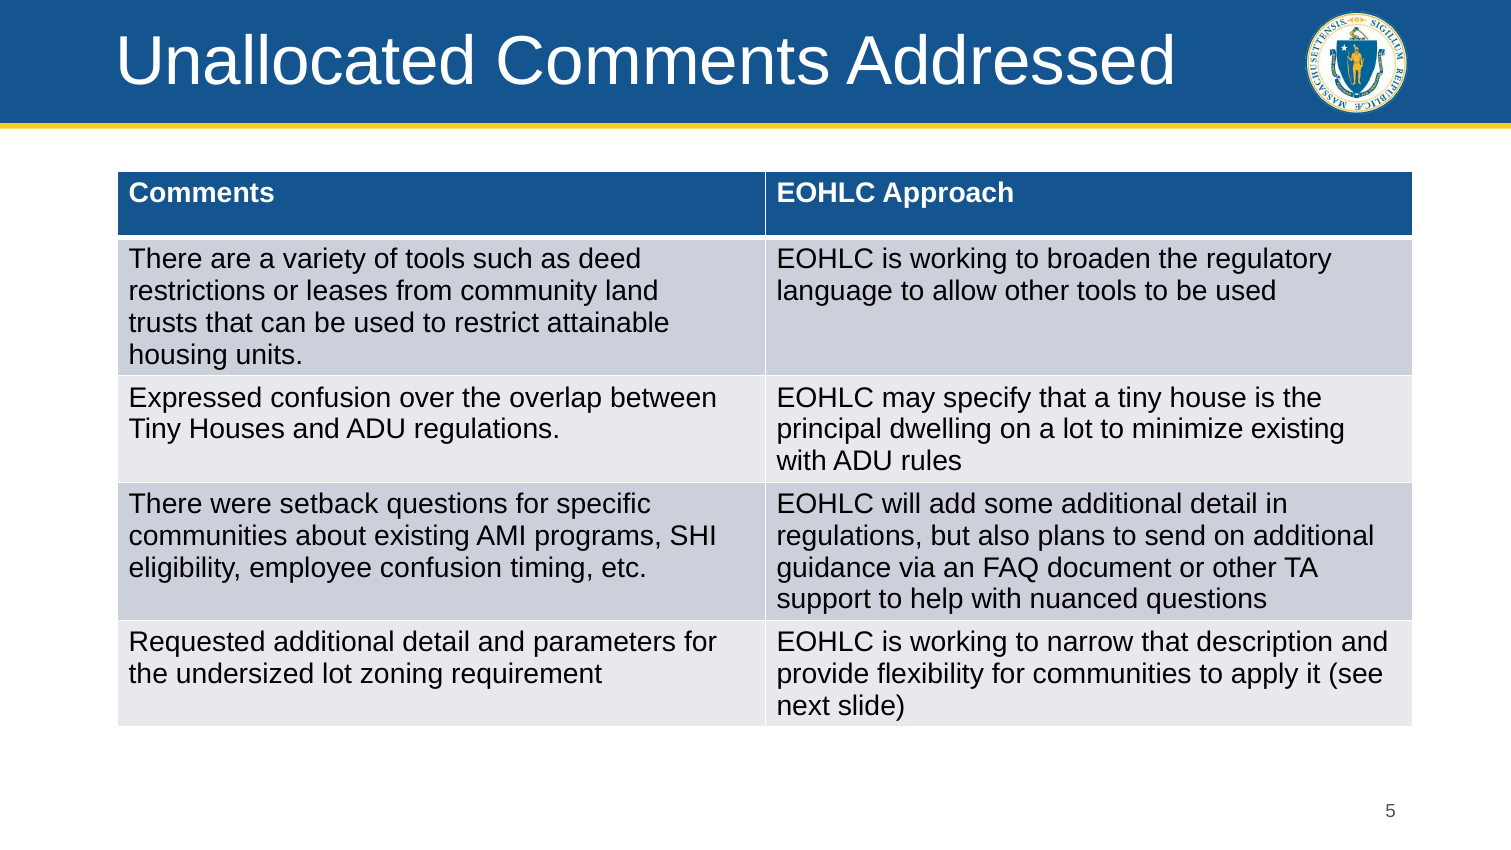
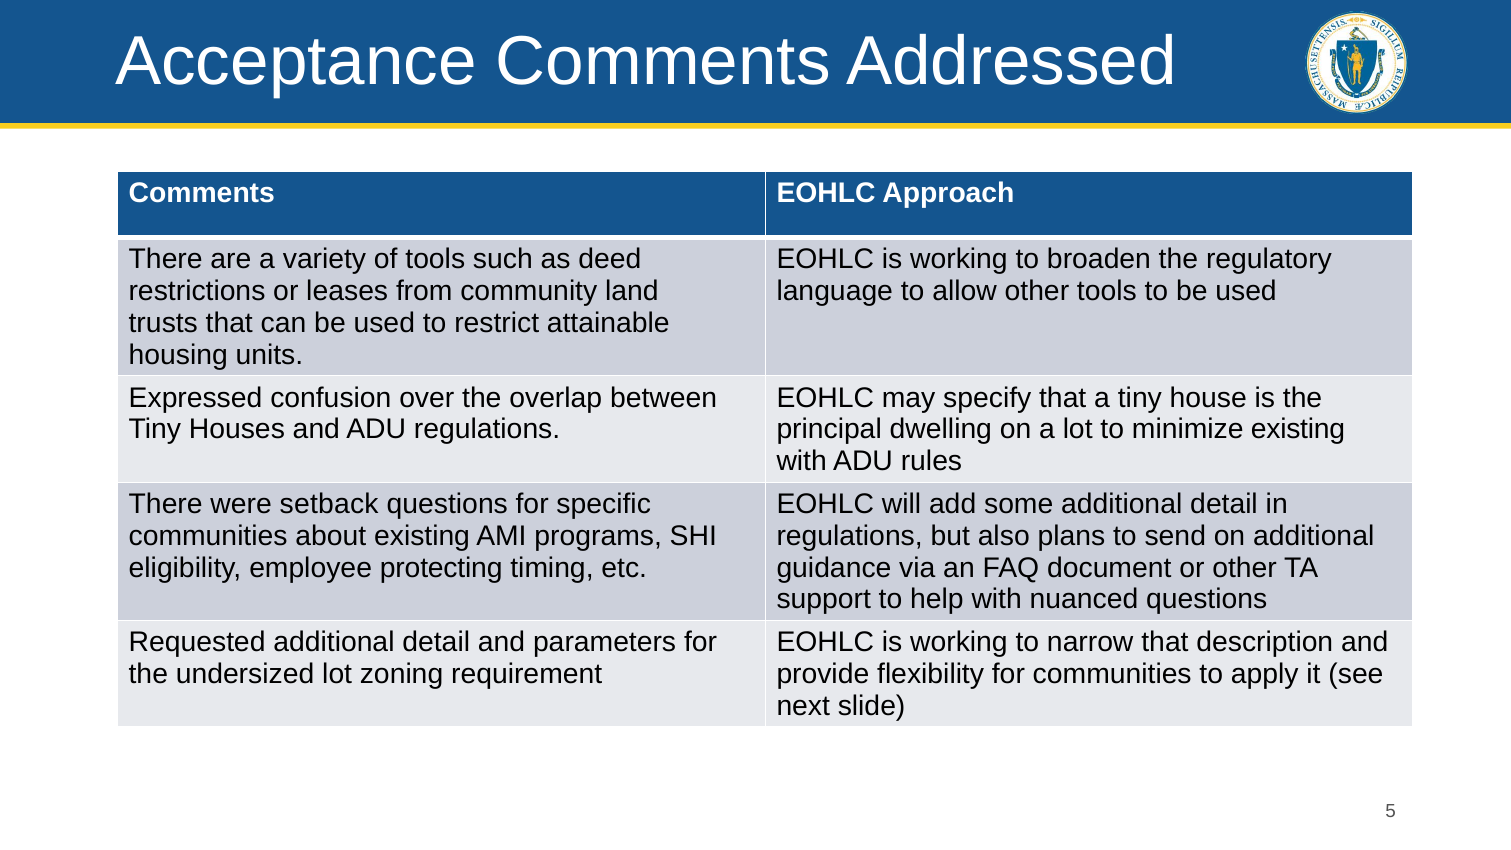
Unallocated: Unallocated -> Acceptance
employee confusion: confusion -> protecting
